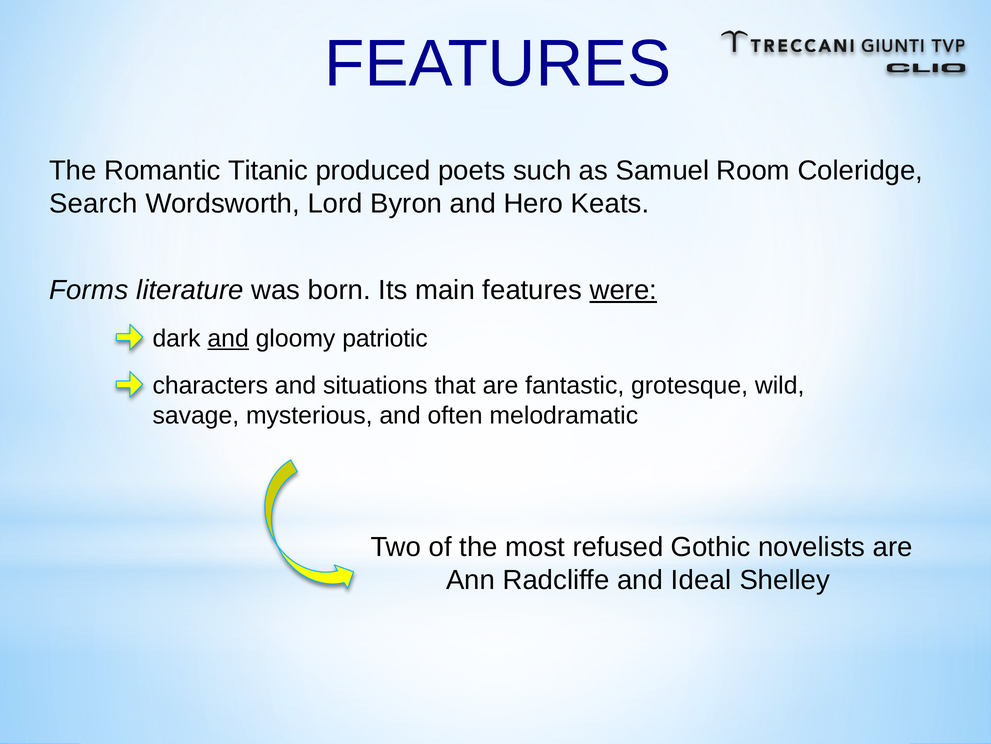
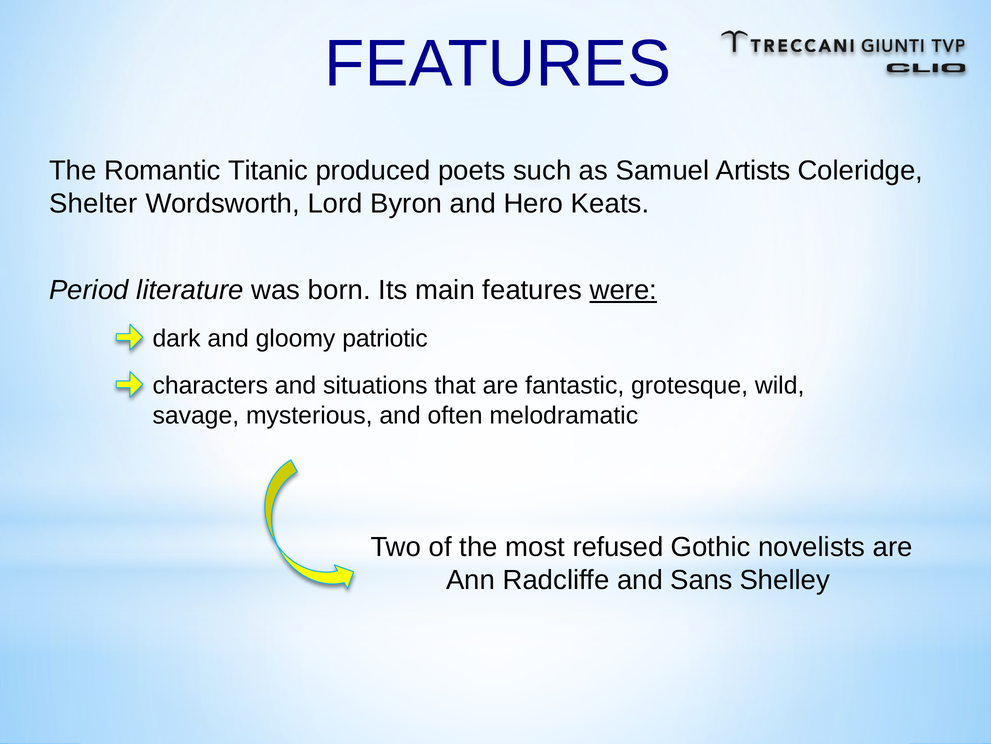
Room: Room -> Artists
Search: Search -> Shelter
Forms: Forms -> Period
and at (228, 338) underline: present -> none
Ideal: Ideal -> Sans
